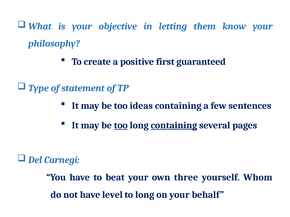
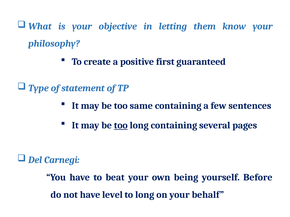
ideas: ideas -> same
containing at (174, 126) underline: present -> none
three: three -> being
Whom: Whom -> Before
